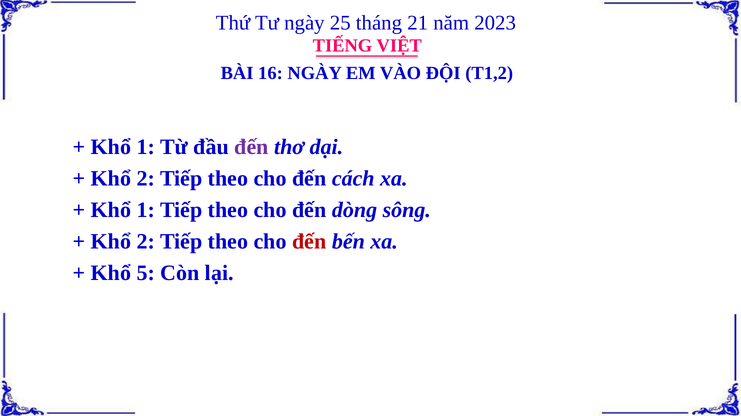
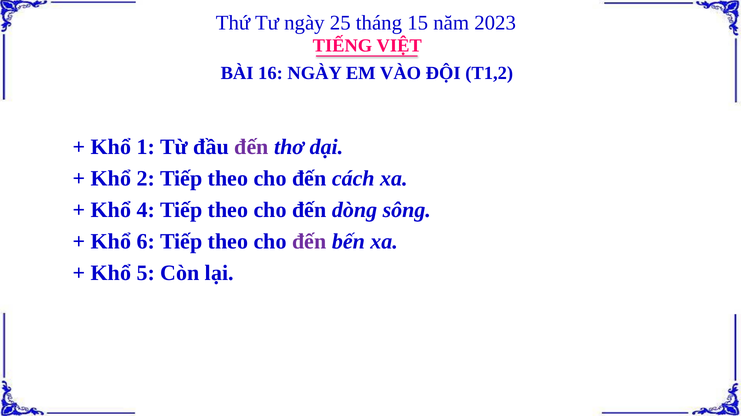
21: 21 -> 15
1 at (146, 210): 1 -> 4
2 at (146, 242): 2 -> 6
đến at (309, 242) colour: red -> purple
